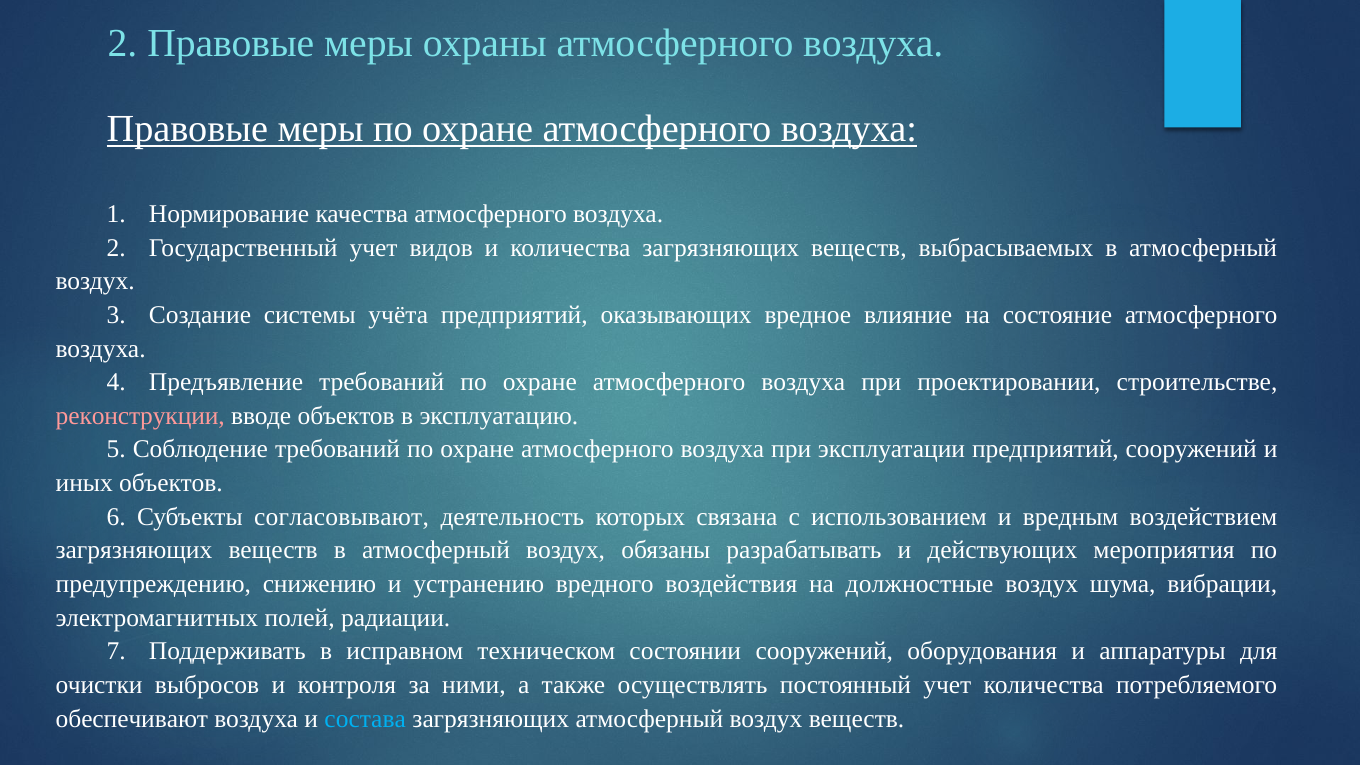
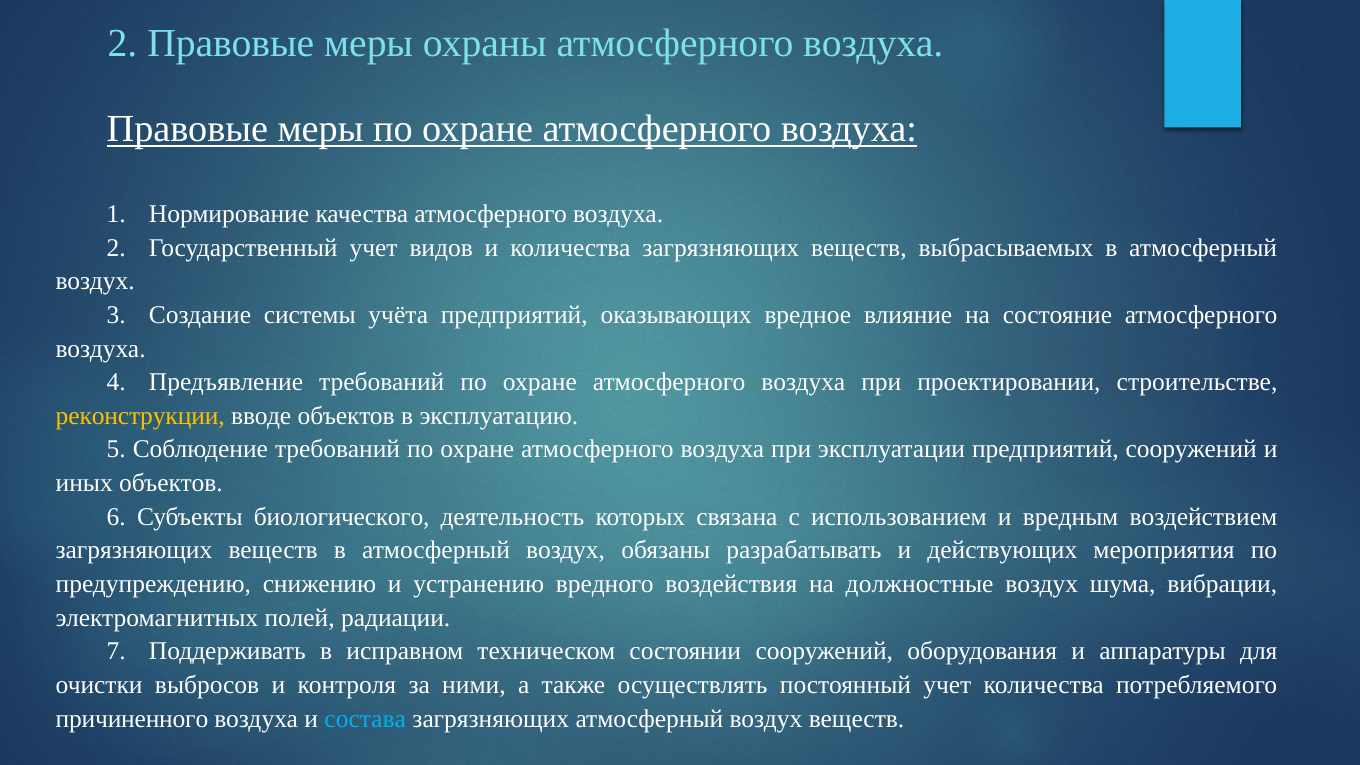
реконструкции colour: pink -> yellow
согласовывают: согласовывают -> биологического
обеспечивают: обеспечивают -> причиненного
